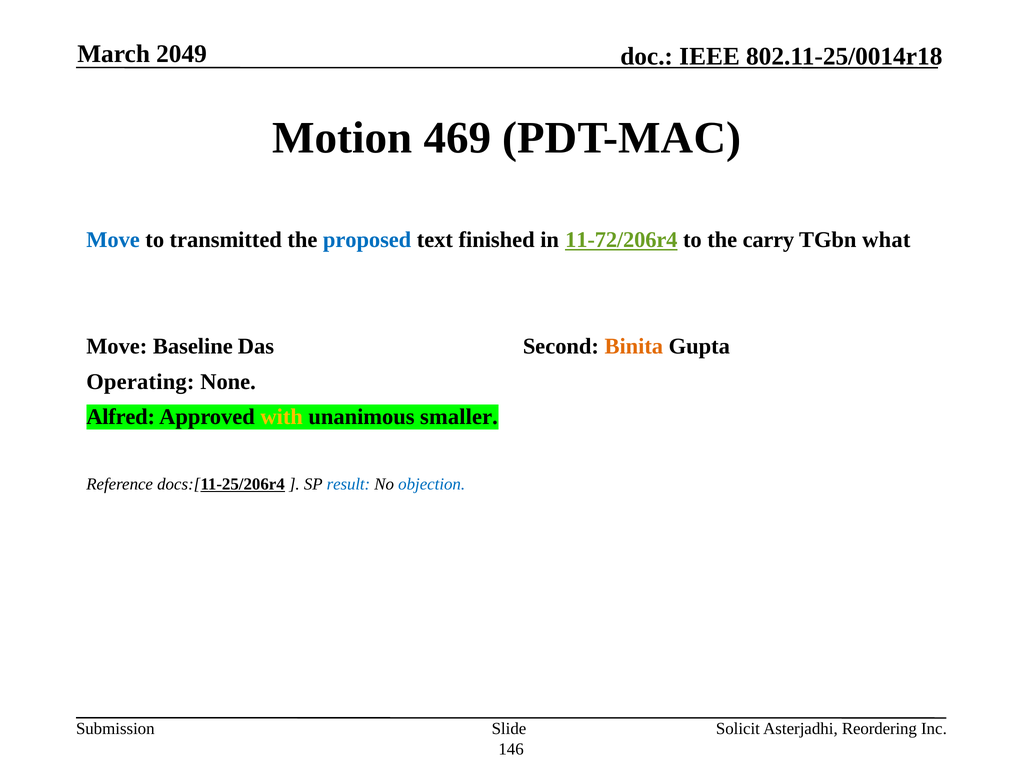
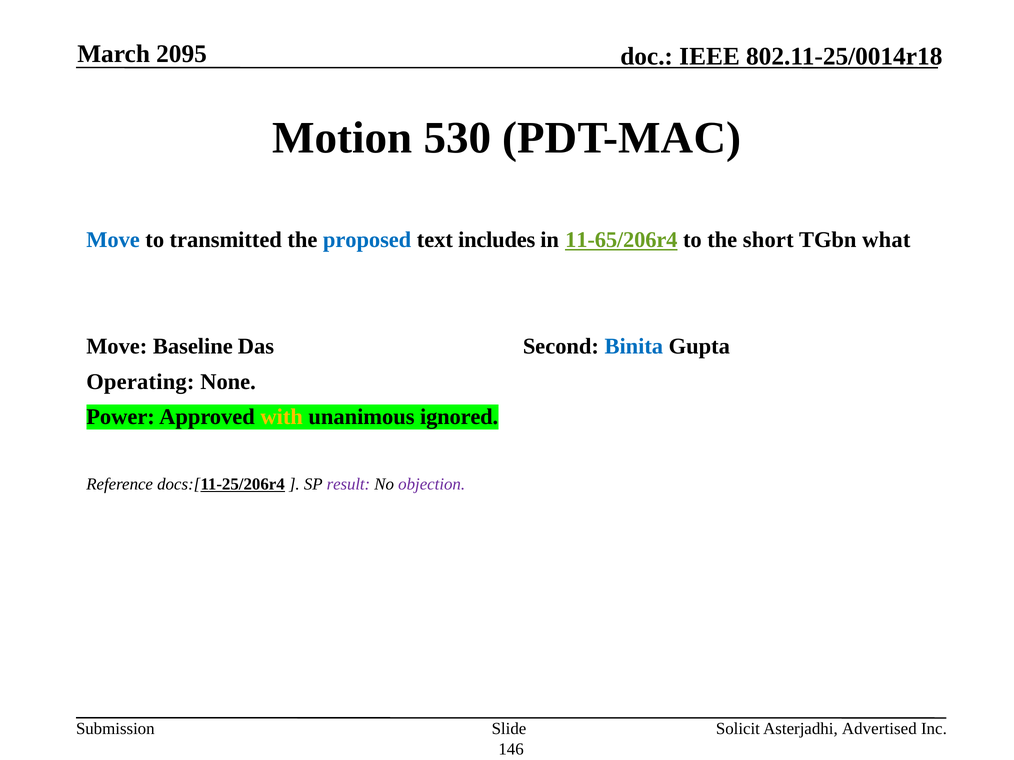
2049: 2049 -> 2095
469: 469 -> 530
finished: finished -> includes
11-72/206r4: 11-72/206r4 -> 11-65/206r4
carry: carry -> short
Binita colour: orange -> blue
Alfred: Alfred -> Power
smaller: smaller -> ignored
result colour: blue -> purple
objection colour: blue -> purple
Reordering: Reordering -> Advertised
